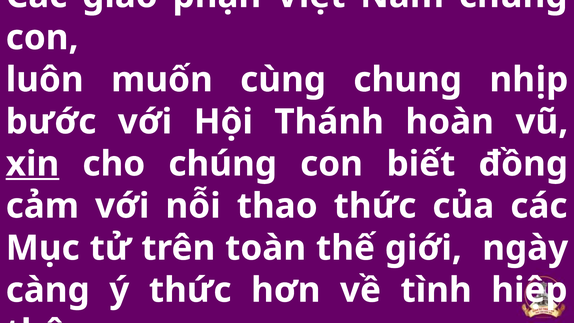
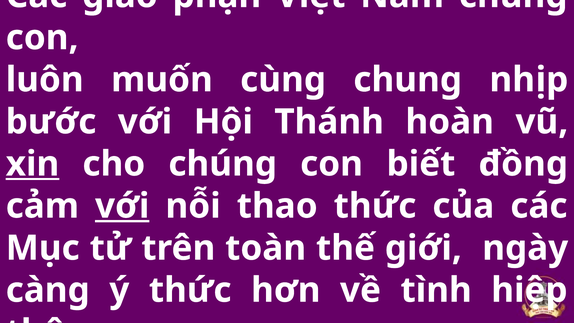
với at (122, 206) underline: none -> present
